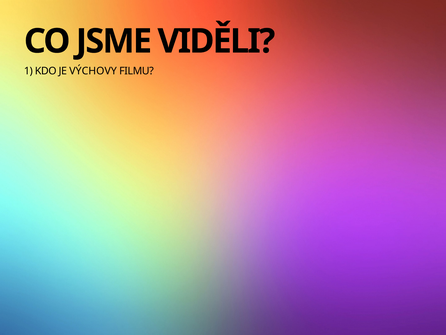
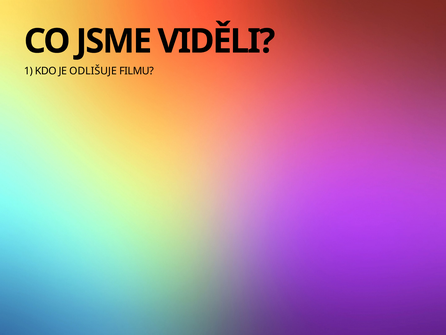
VÝCHOVY: VÝCHOVY -> ODLIŠUJE
